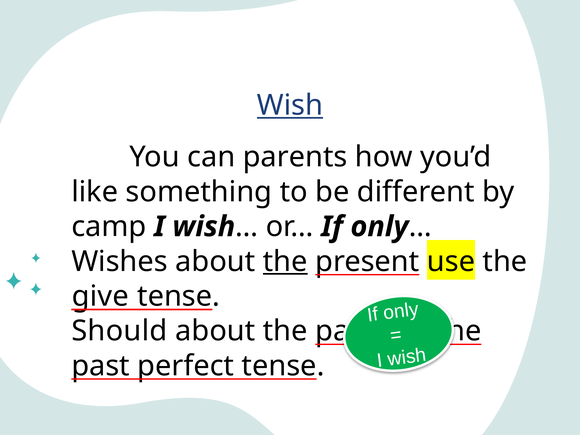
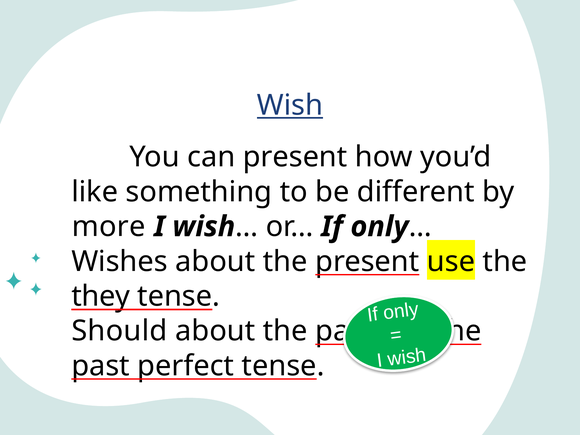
can parents: parents -> present
camp: camp -> more
the at (285, 261) underline: present -> none
give: give -> they
